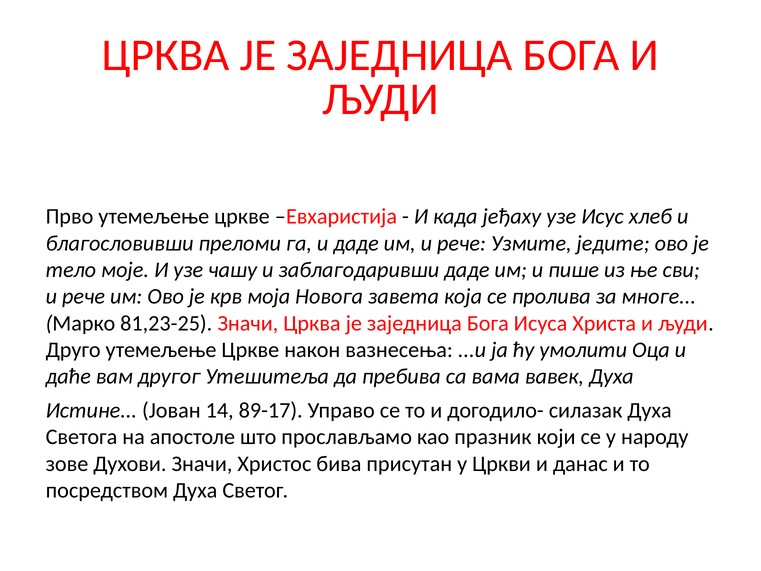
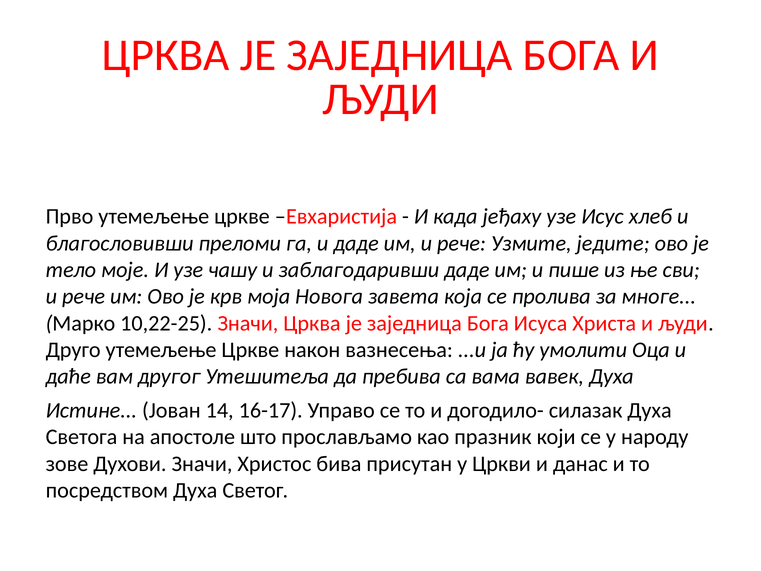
81,23-25: 81,23-25 -> 10,22-25
89-17: 89-17 -> 16-17
